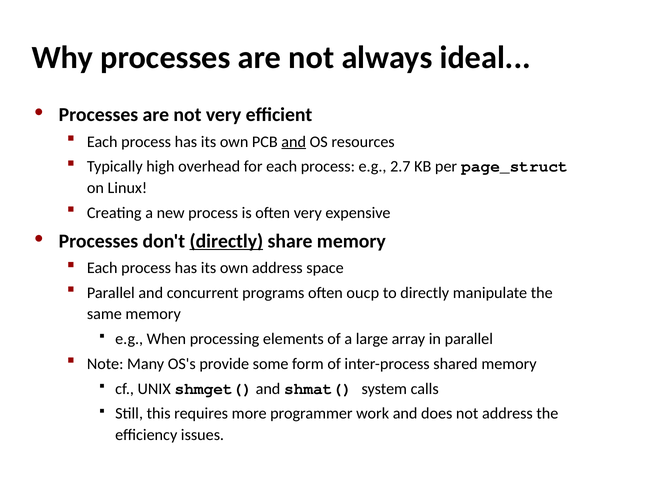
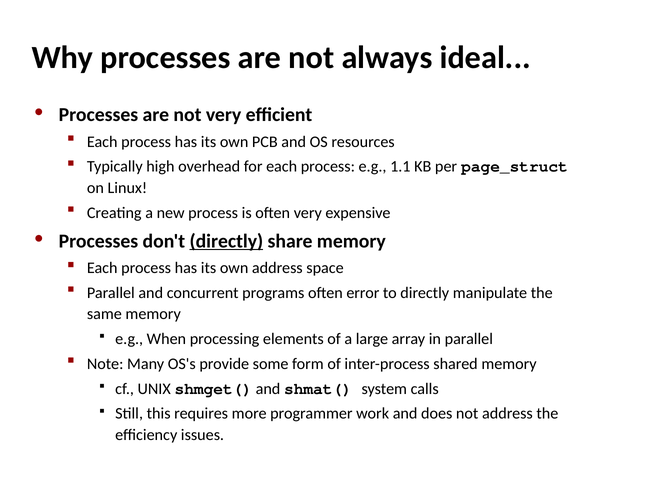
and at (294, 142) underline: present -> none
2.7: 2.7 -> 1.1
oucp: oucp -> error
